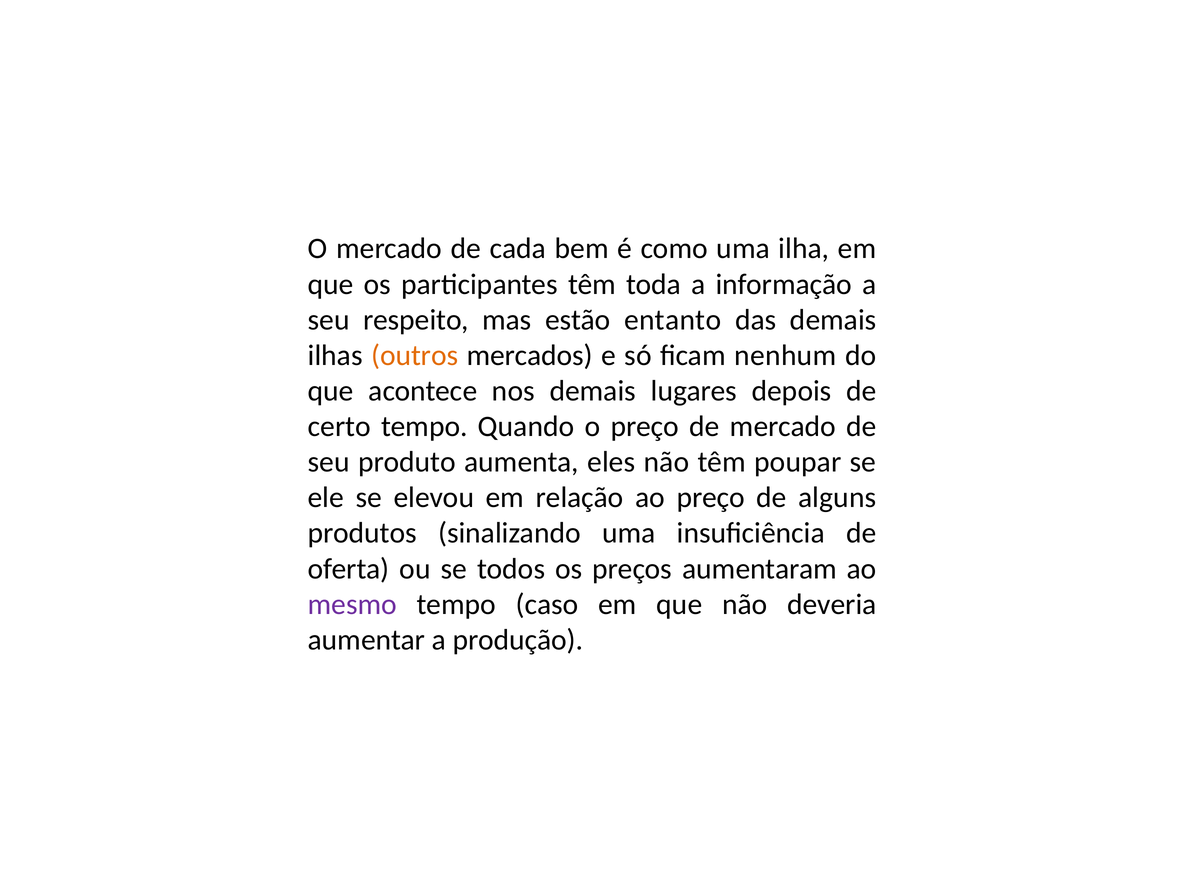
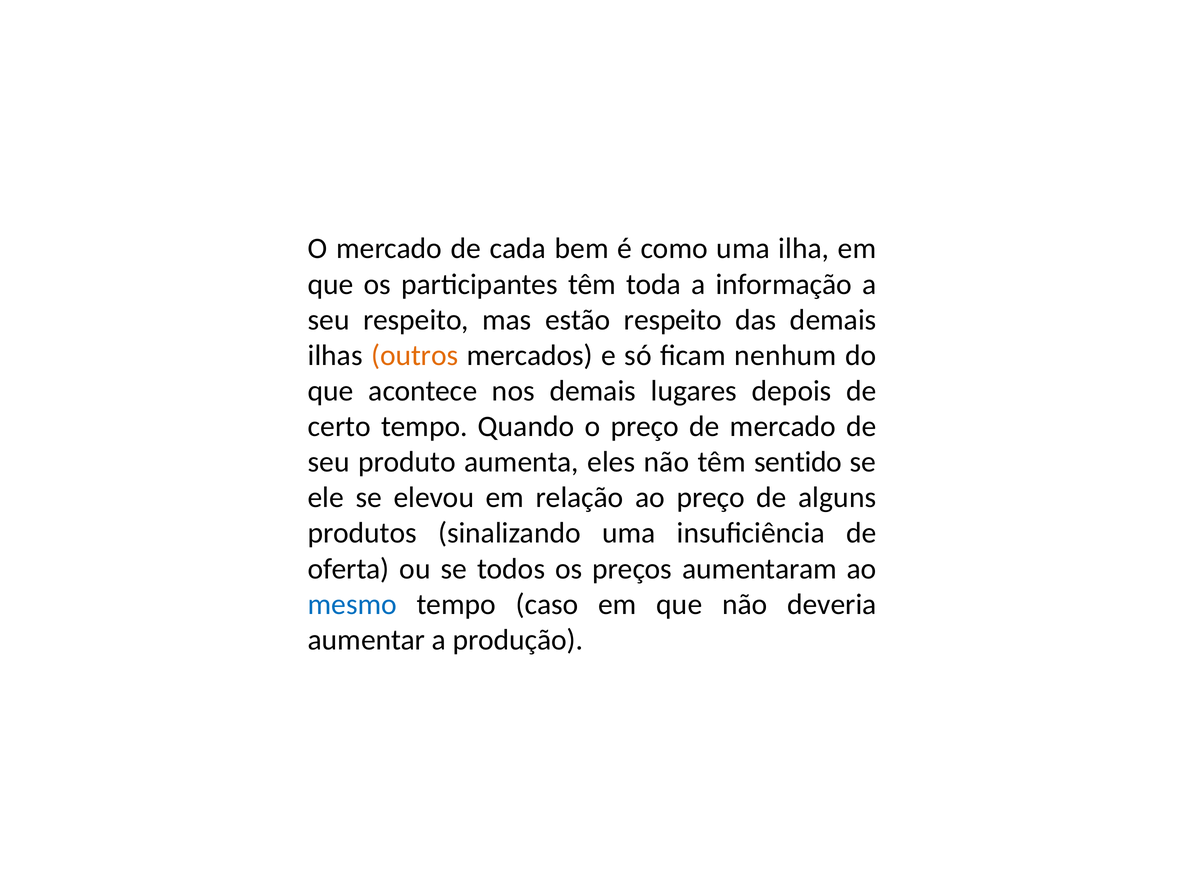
estão entanto: entanto -> respeito
poupar: poupar -> sentido
mesmo colour: purple -> blue
